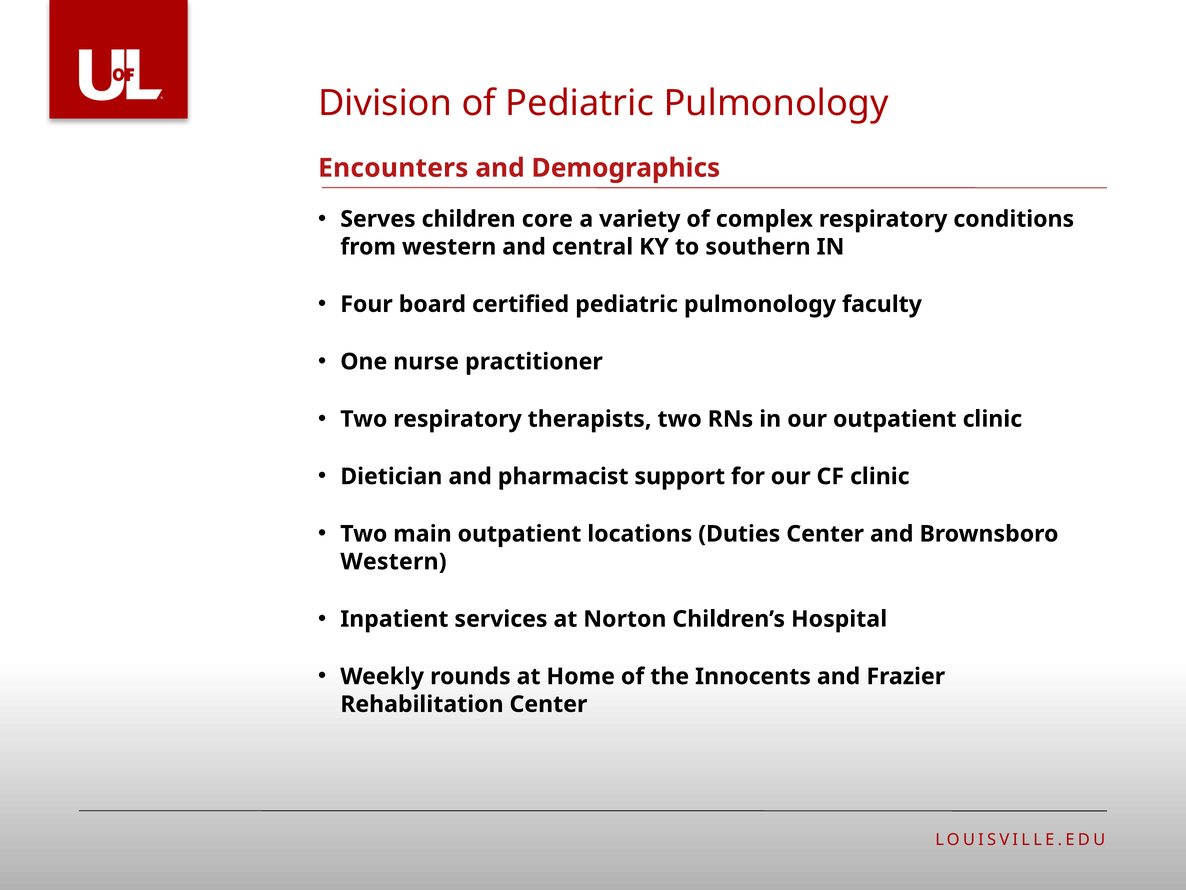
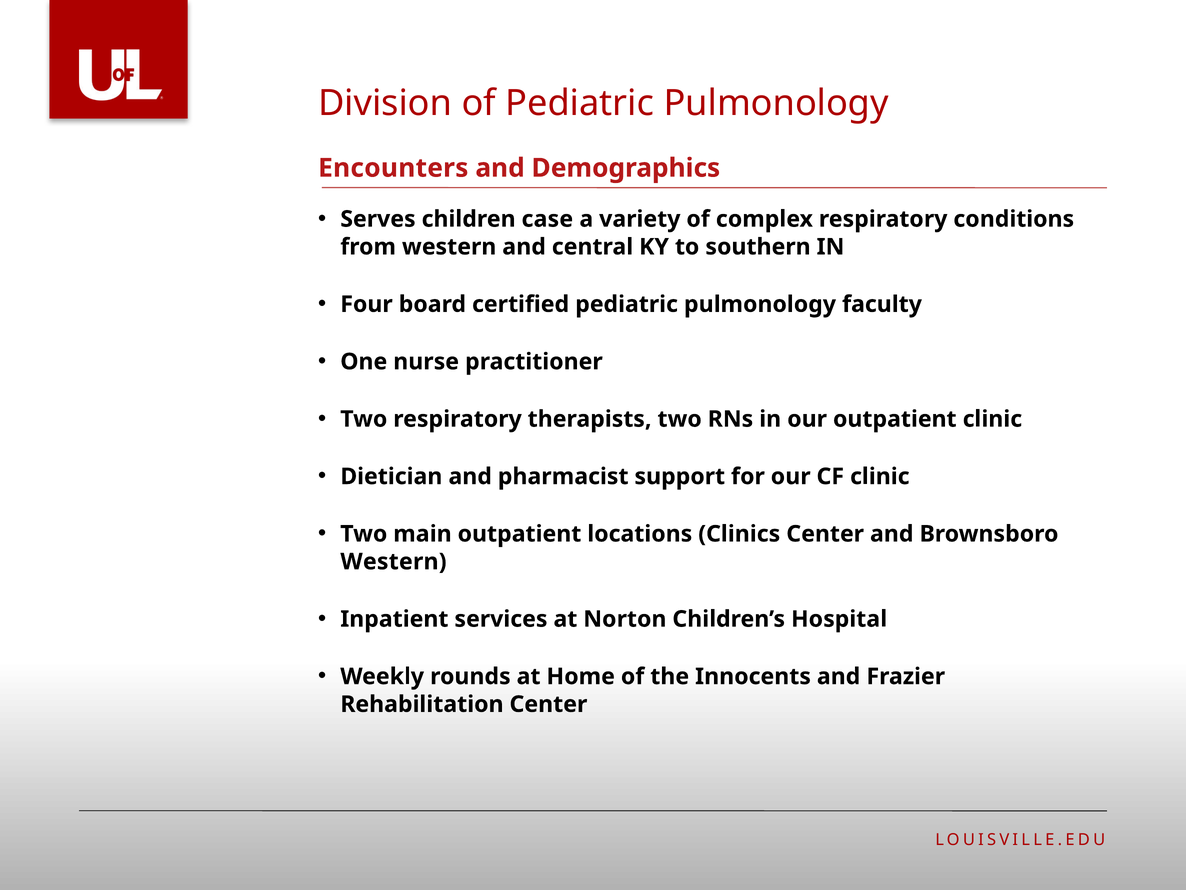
core: core -> case
Duties: Duties -> Clinics
